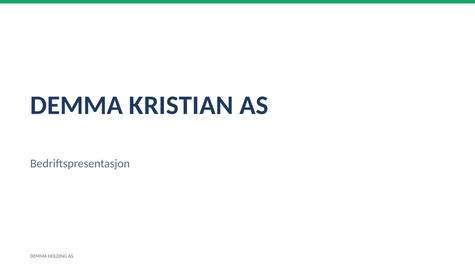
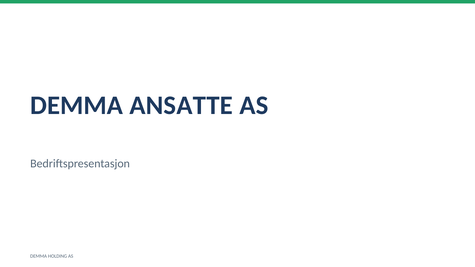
KRISTIAN: KRISTIAN -> ANSATTE
